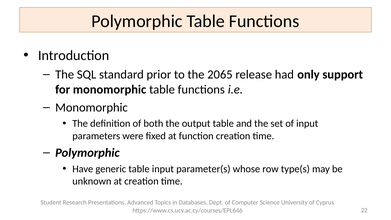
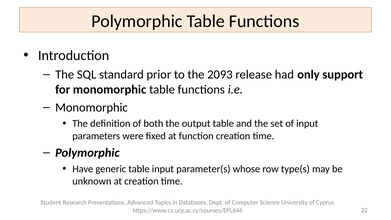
2065: 2065 -> 2093
